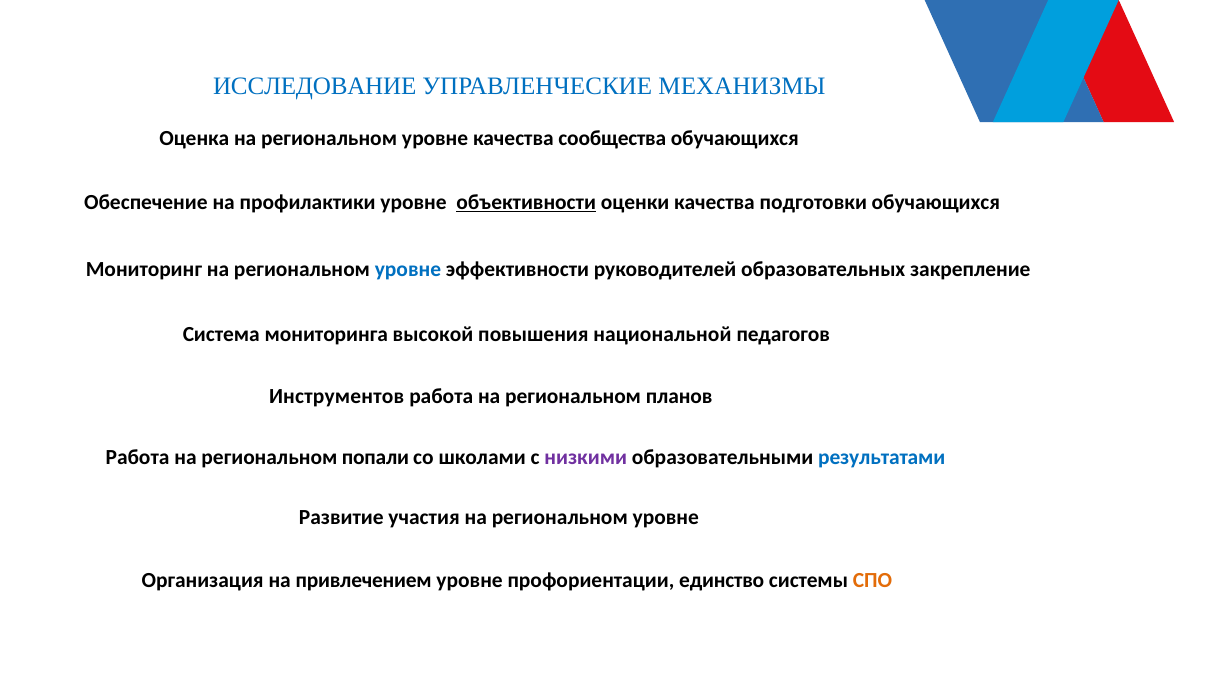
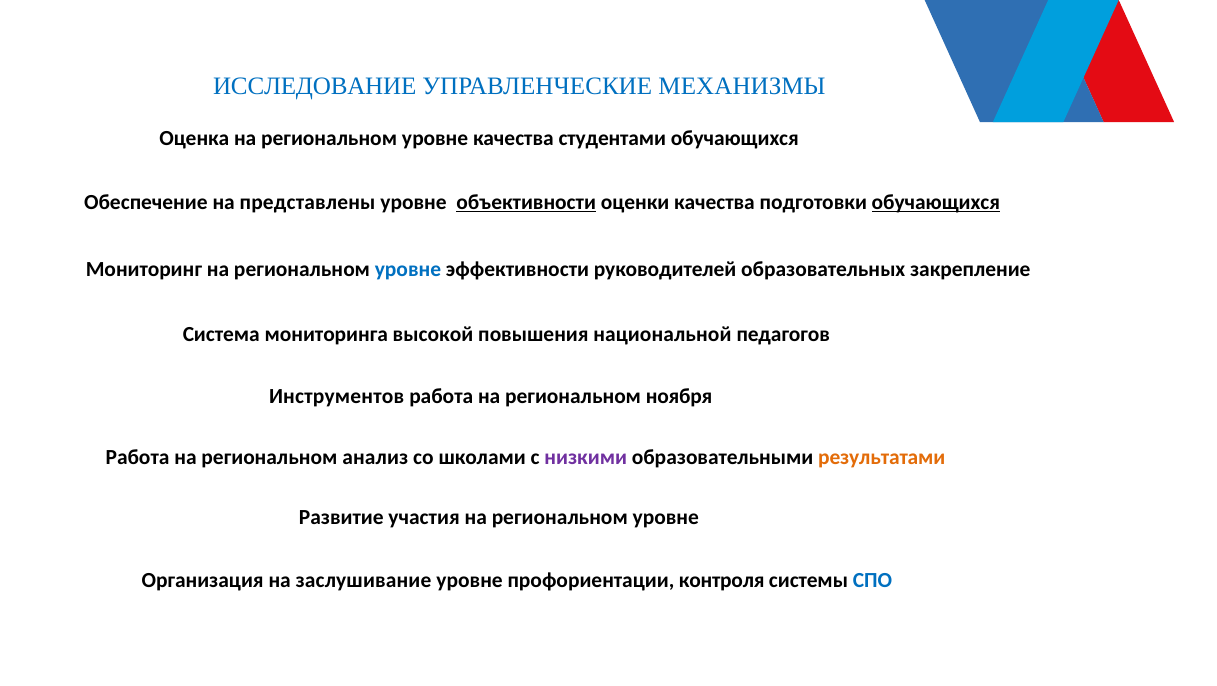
сообщества: сообщества -> студентами
профилактики: профилактики -> представлены
обучающихся at (936, 202) underline: none -> present
планов: планов -> ноября
попали: попали -> анализ
результатами colour: blue -> orange
привлечением: привлечением -> заслушивание
единство: единство -> контроля
СПО colour: orange -> blue
